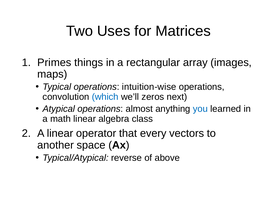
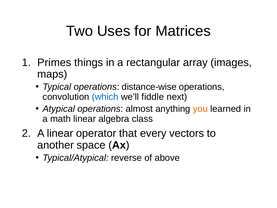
intuition-wise: intuition-wise -> distance-wise
zeros: zeros -> fiddle
you colour: blue -> orange
